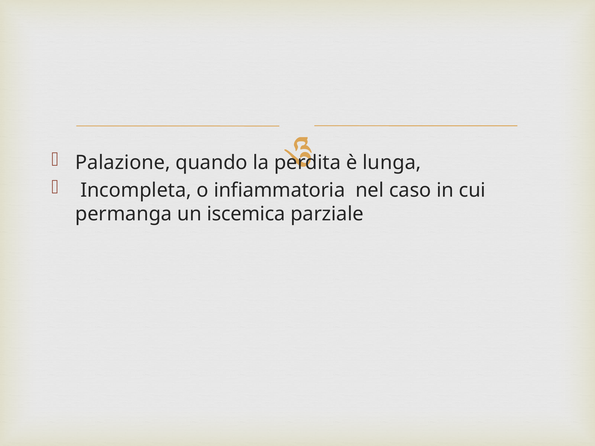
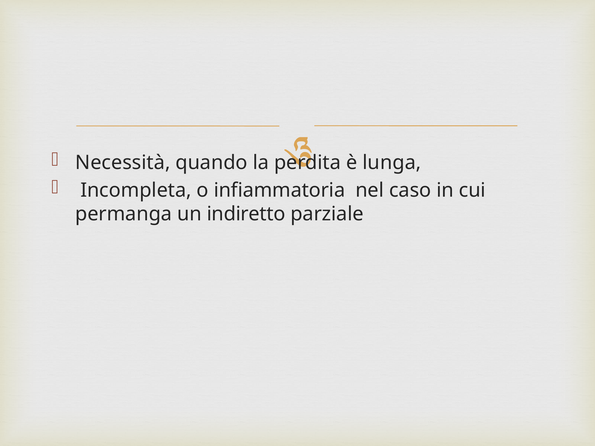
Palazione: Palazione -> Necessità
iscemica: iscemica -> indiretto
